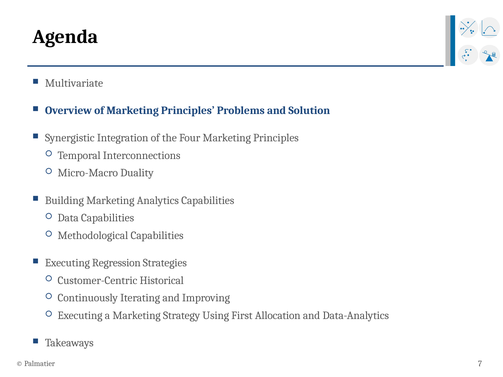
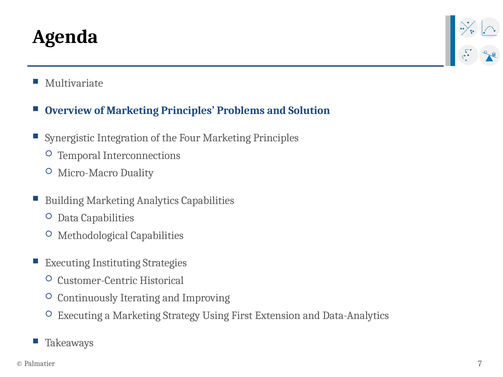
Regression: Regression -> Instituting
Allocation: Allocation -> Extension
